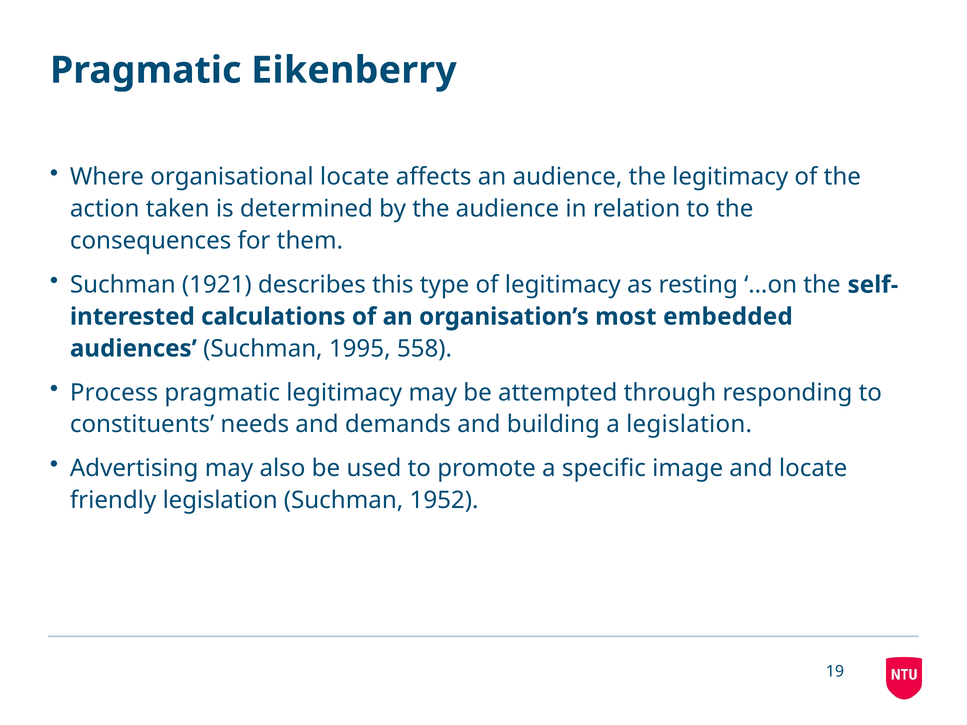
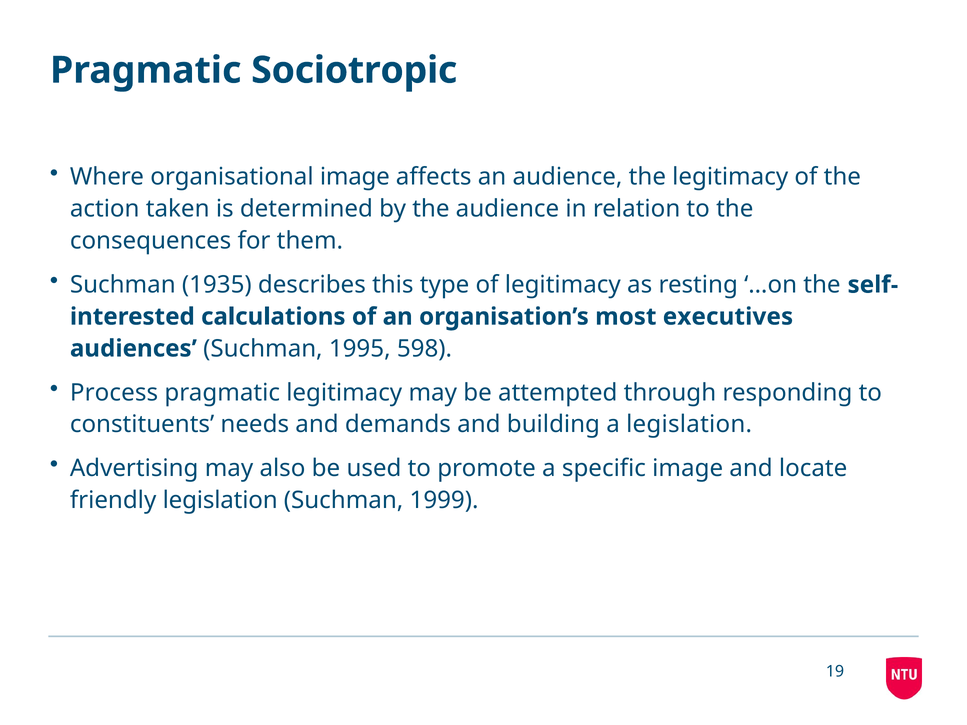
Eikenberry: Eikenberry -> Sociotropic
organisational locate: locate -> image
1921: 1921 -> 1935
embedded: embedded -> executives
558: 558 -> 598
1952: 1952 -> 1999
